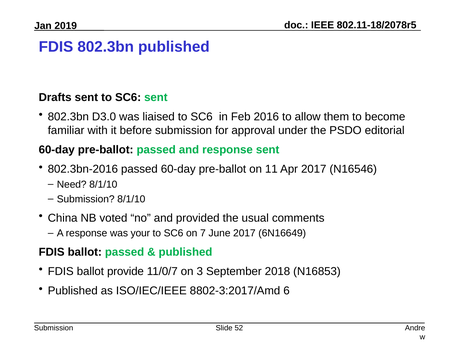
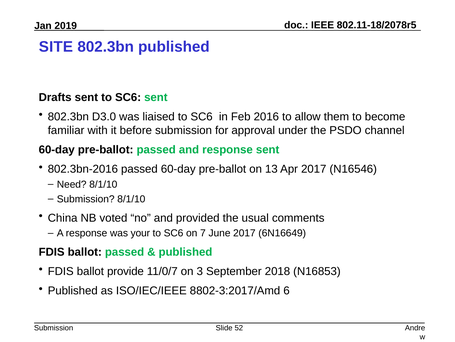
FDIS at (56, 47): FDIS -> SITE
editorial: editorial -> channel
11: 11 -> 13
